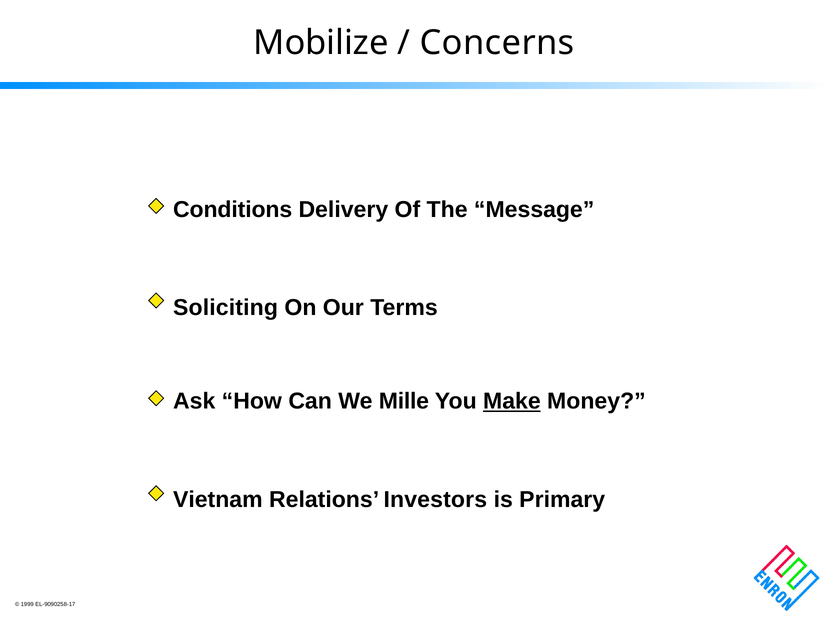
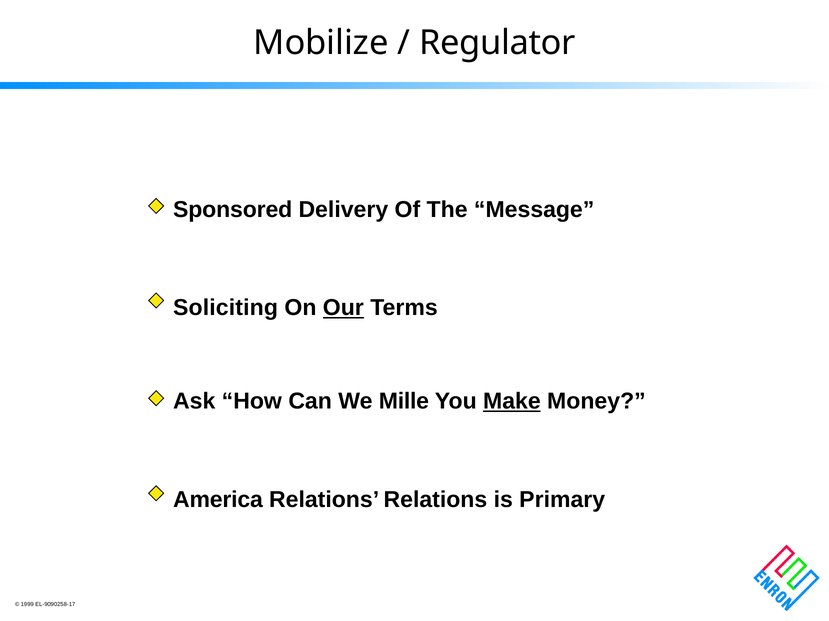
Concerns: Concerns -> Regulator
Conditions: Conditions -> Sponsored
Our underline: none -> present
Vietnam: Vietnam -> America
Relations Investors: Investors -> Relations
